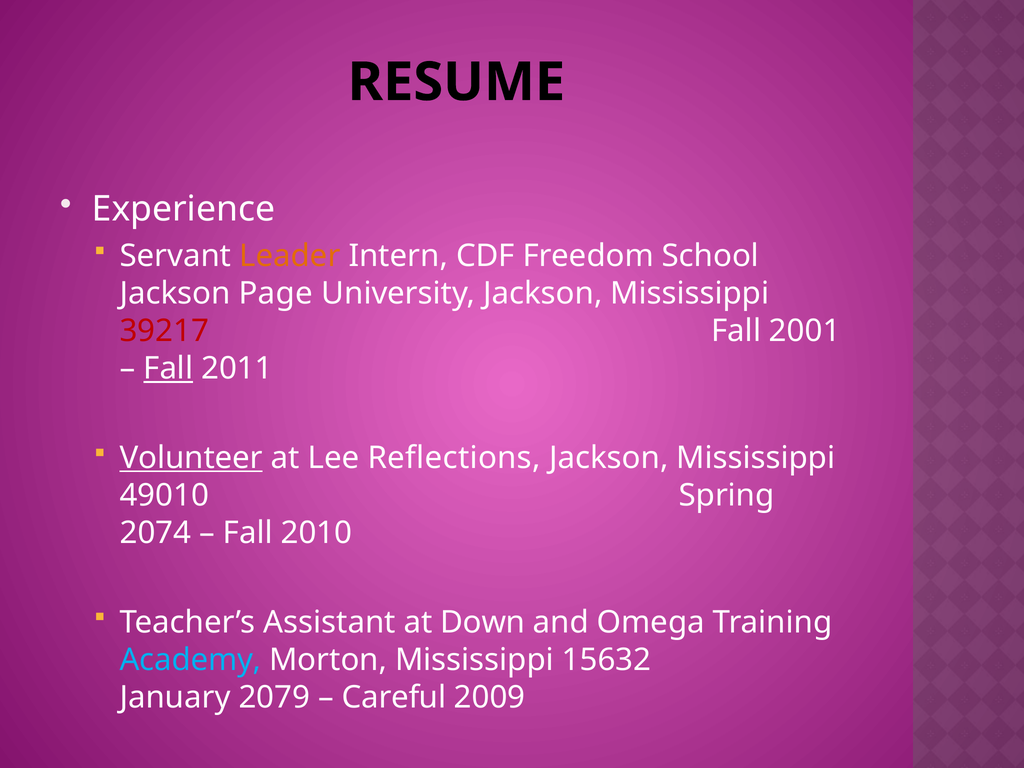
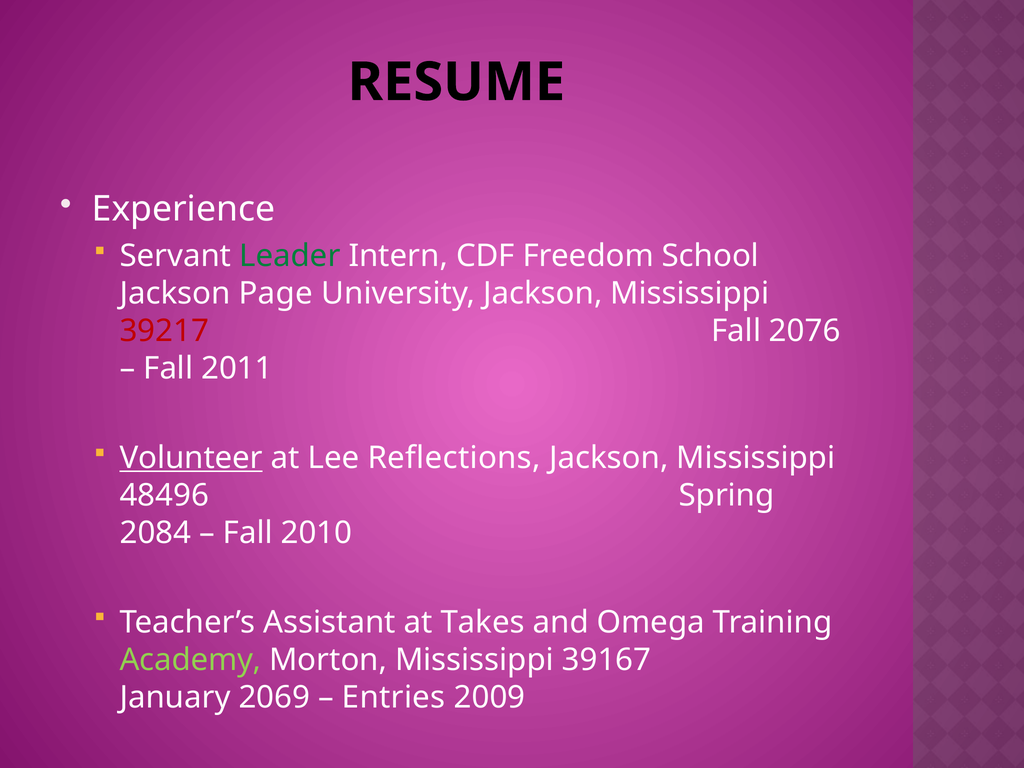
Leader colour: orange -> green
2001: 2001 -> 2076
Fall at (168, 369) underline: present -> none
49010: 49010 -> 48496
2074: 2074 -> 2084
Down: Down -> Takes
Academy colour: light blue -> light green
15632: 15632 -> 39167
2079: 2079 -> 2069
Careful: Careful -> Entries
